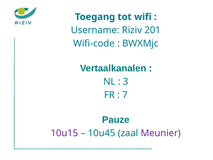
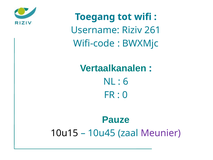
201: 201 -> 261
3: 3 -> 6
7: 7 -> 0
10u15 colour: purple -> black
